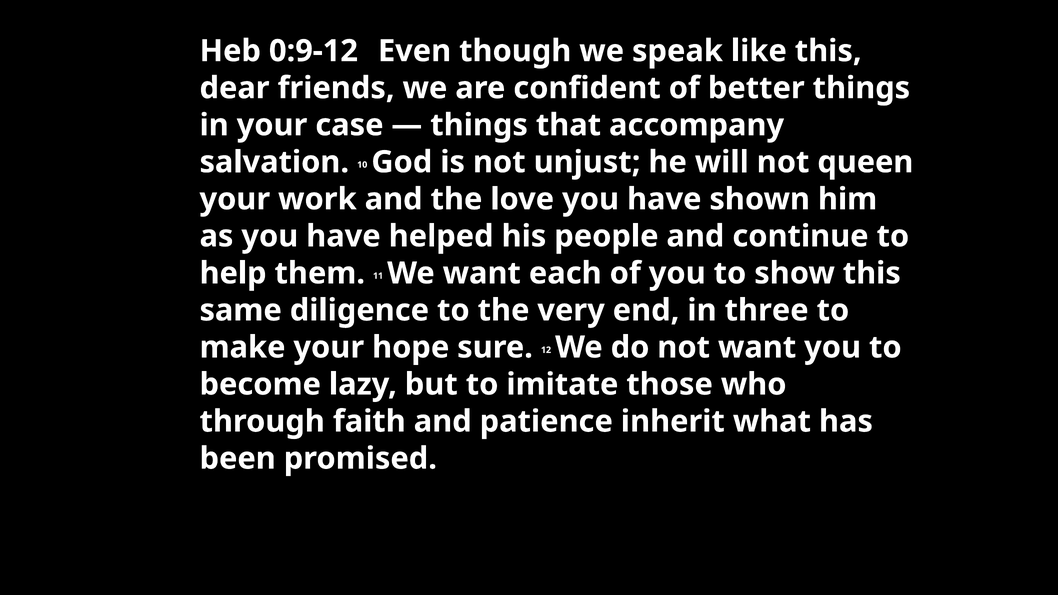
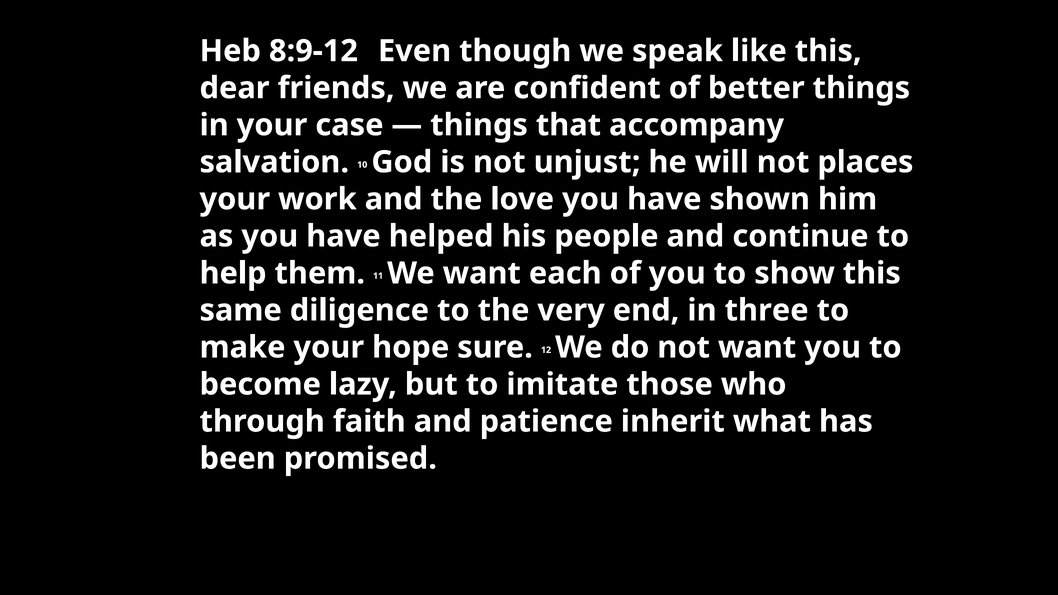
0:9-12: 0:9-12 -> 8:9-12
queen: queen -> places
